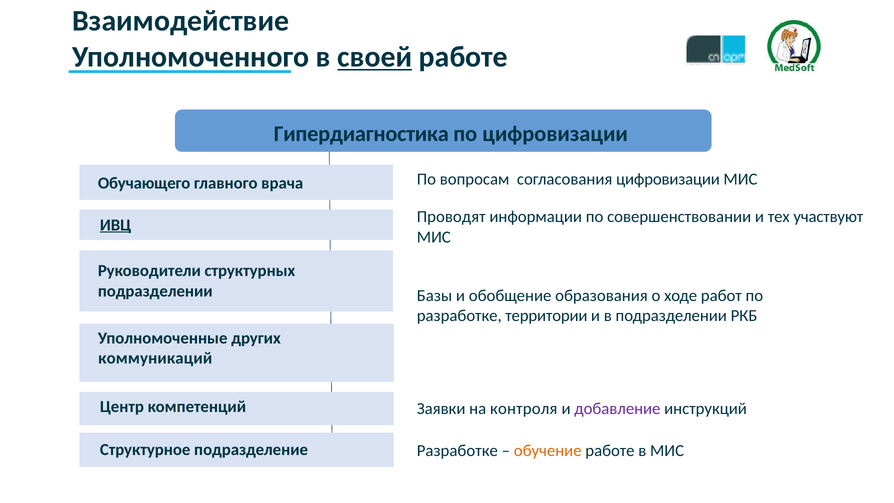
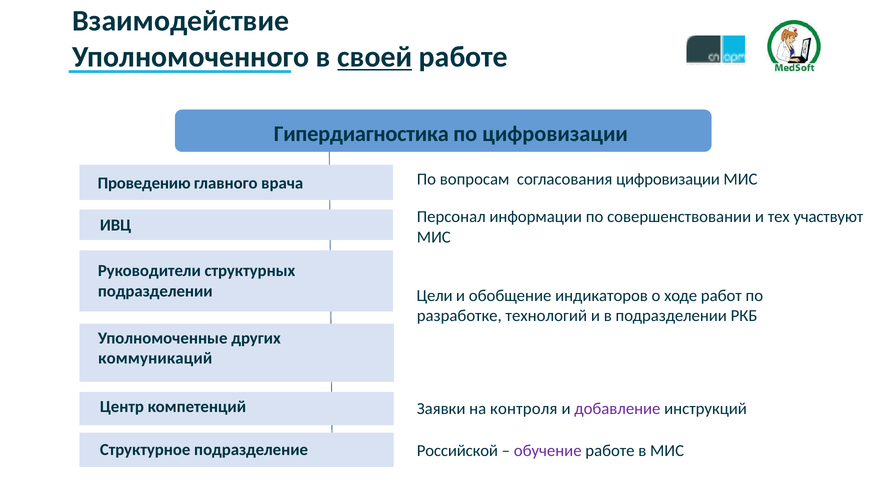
Обучающего: Обучающего -> Проведению
Проводят: Проводят -> Персонал
ИВЦ underline: present -> none
Базы: Базы -> Цели
образования: образования -> индикаторов
территории: территории -> технологий
Разработке at (457, 451): Разработке -> Российской
обучение colour: orange -> purple
